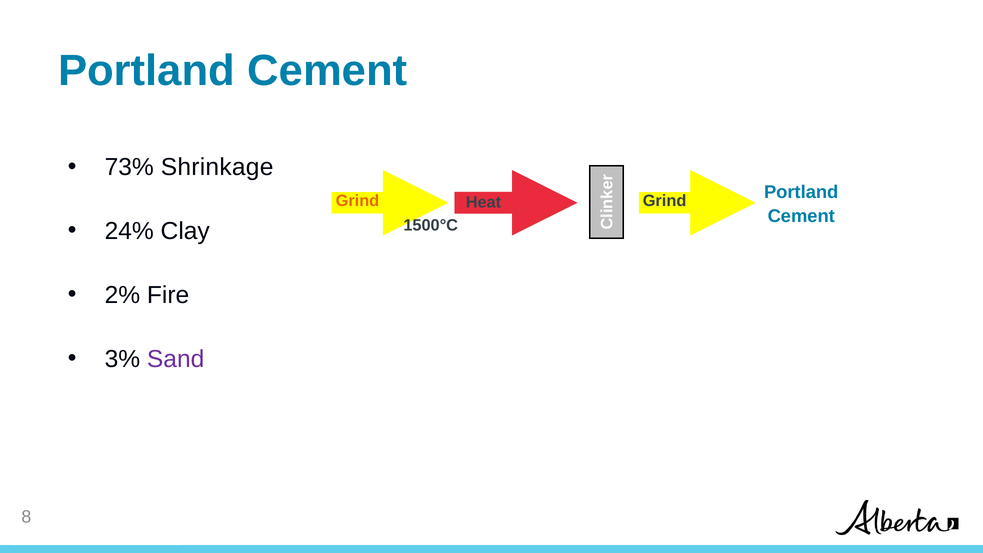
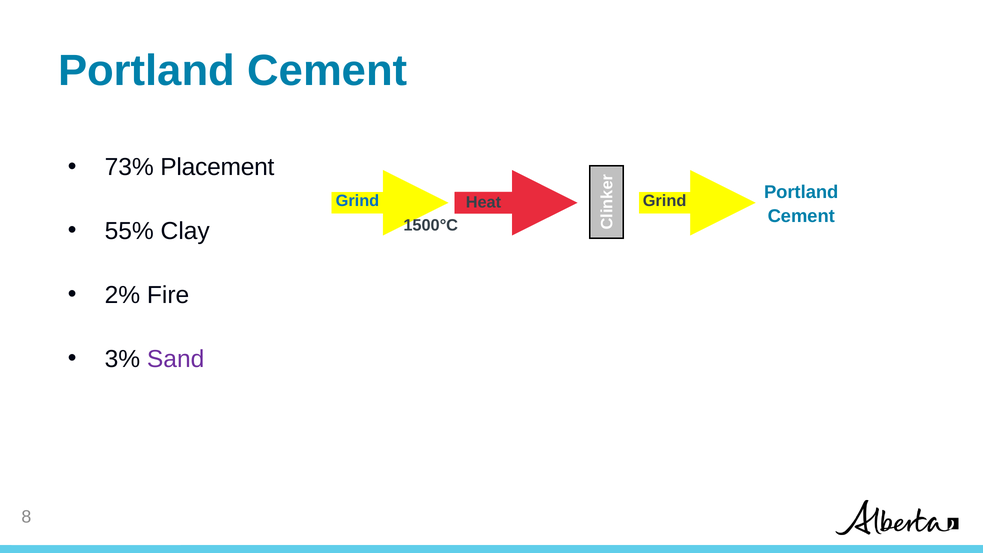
Shrinkage: Shrinkage -> Placement
Grind at (357, 201) colour: orange -> blue
24%: 24% -> 55%
